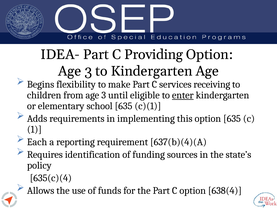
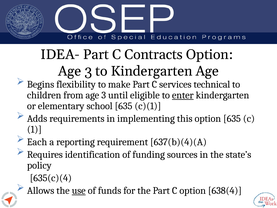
Providing: Providing -> Contracts
receiving: receiving -> technical
use underline: none -> present
